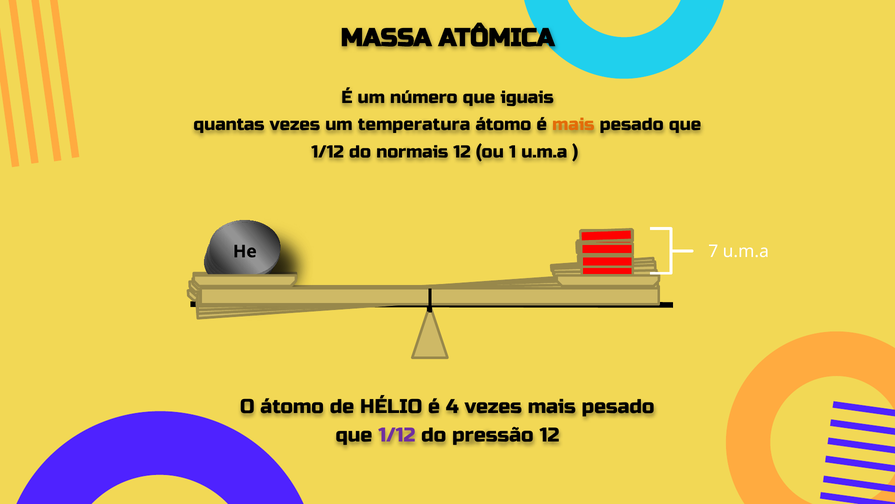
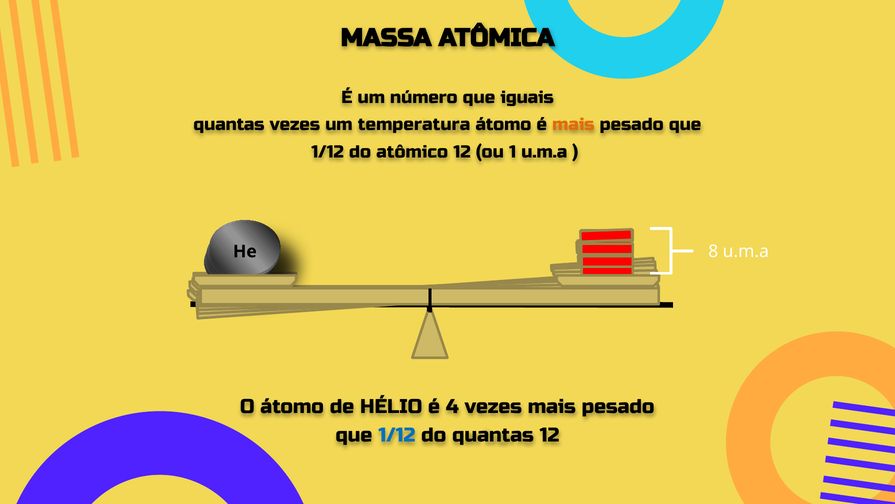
normais: normais -> atômico
7: 7 -> 8
1/12 at (397, 435) colour: purple -> blue
do pressão: pressão -> quantas
